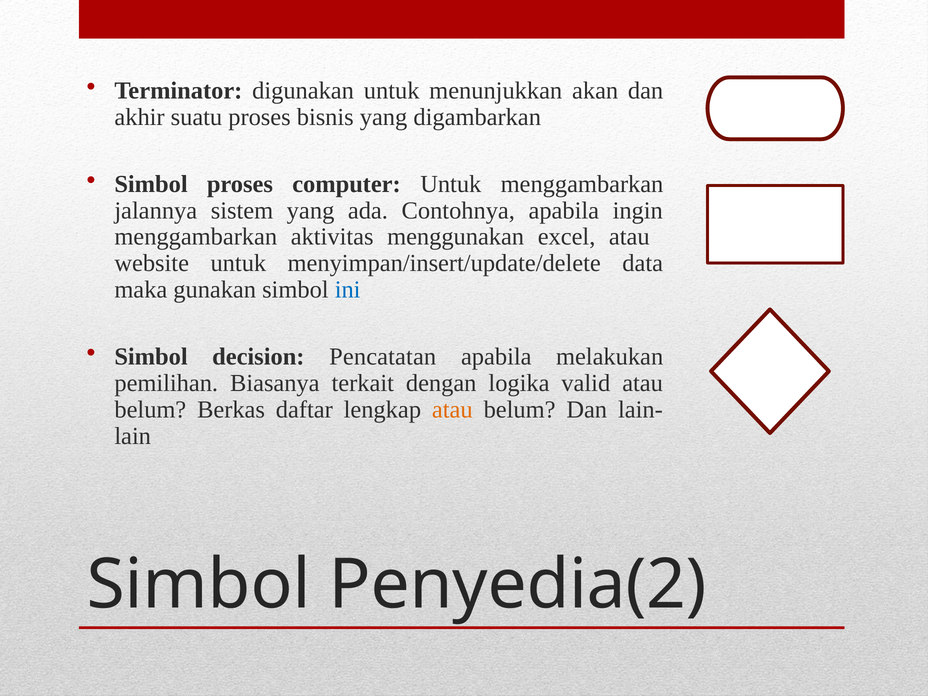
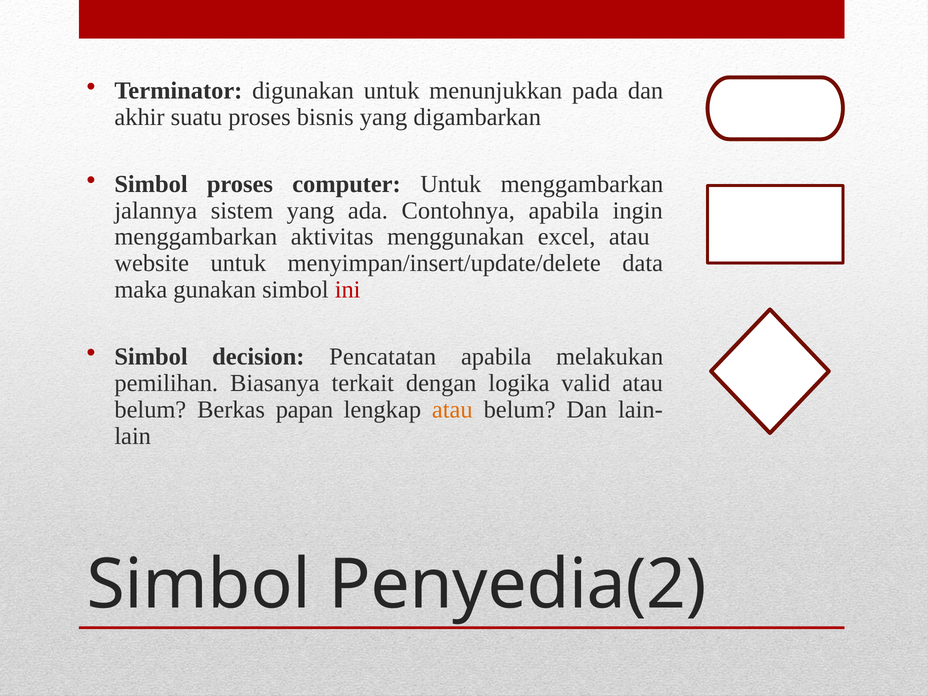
akan: akan -> pada
ini colour: blue -> red
daftar: daftar -> papan
